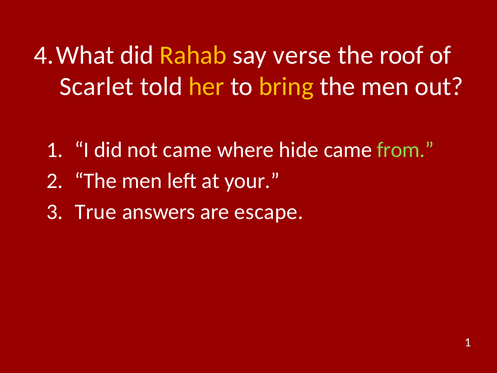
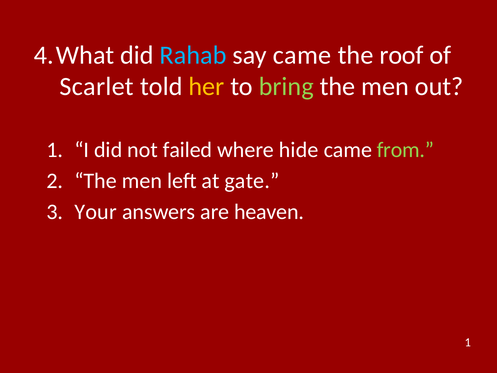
Rahab colour: yellow -> light blue
say verse: verse -> came
bring colour: yellow -> light green
not came: came -> failed
your: your -> gate
True: True -> Your
escape: escape -> heaven
